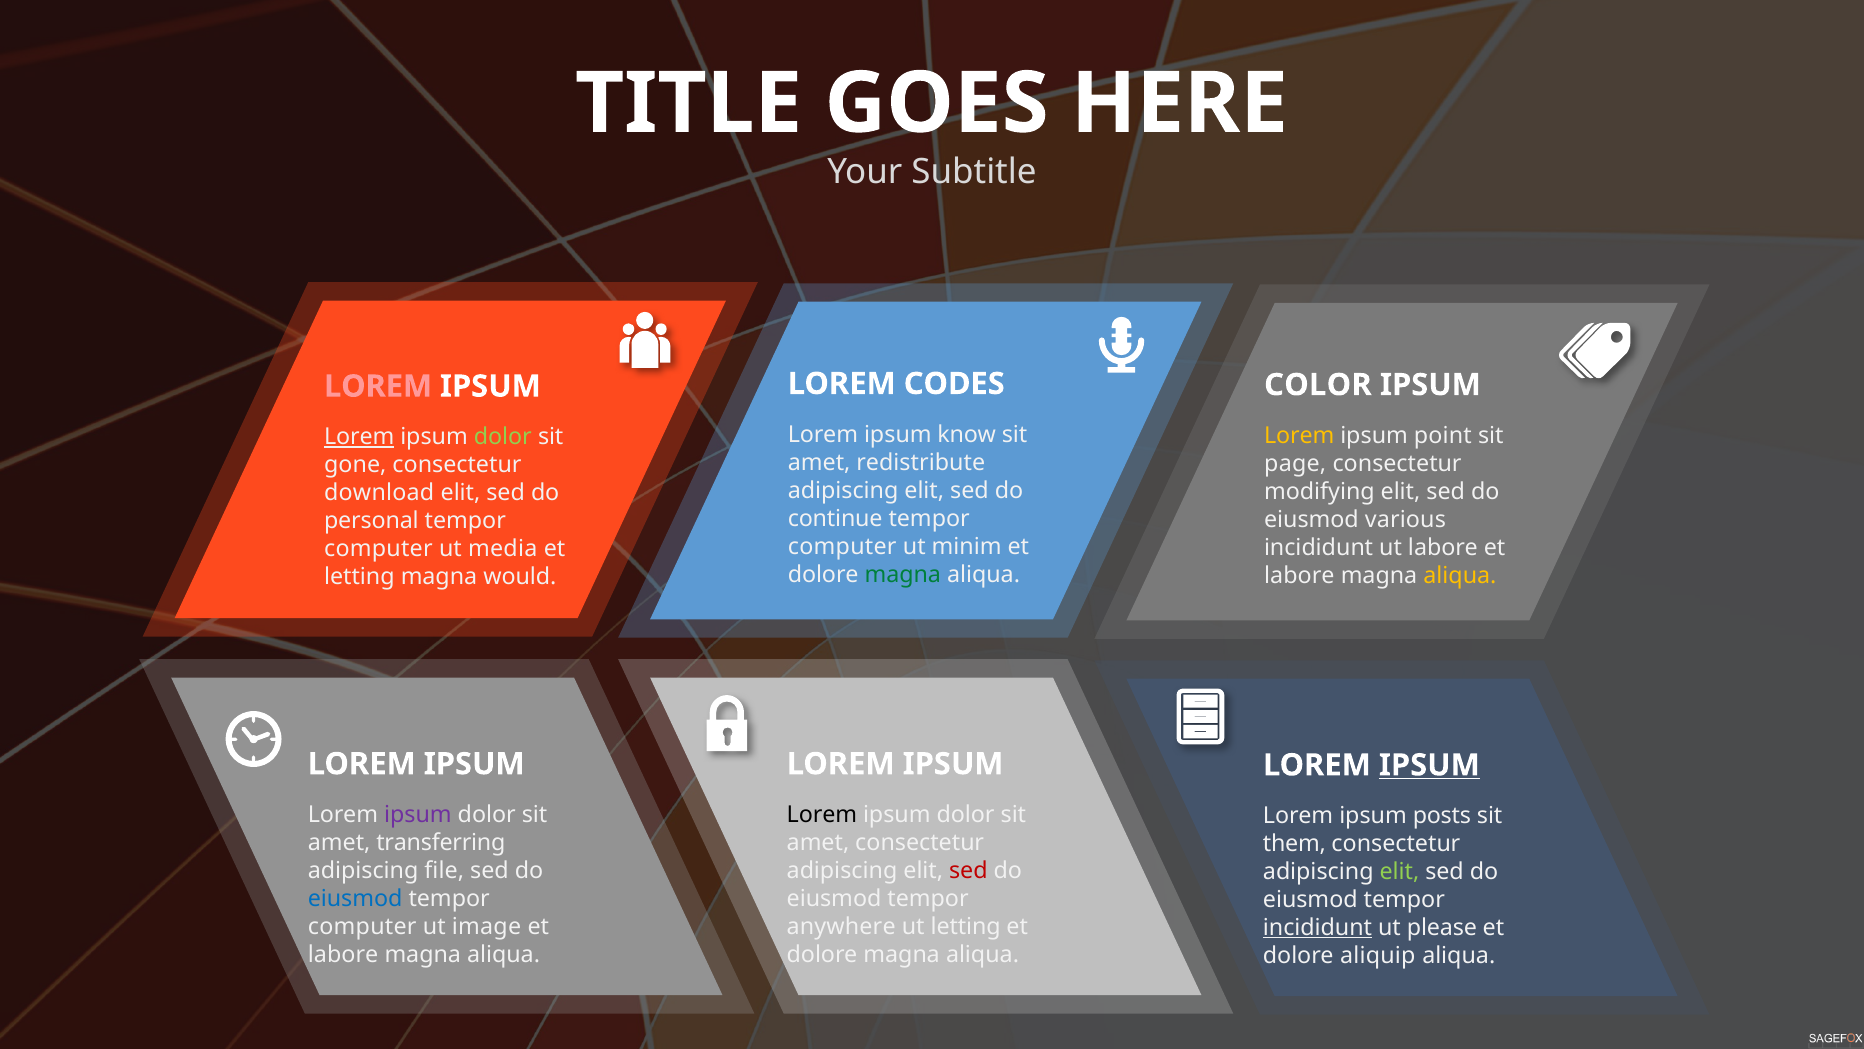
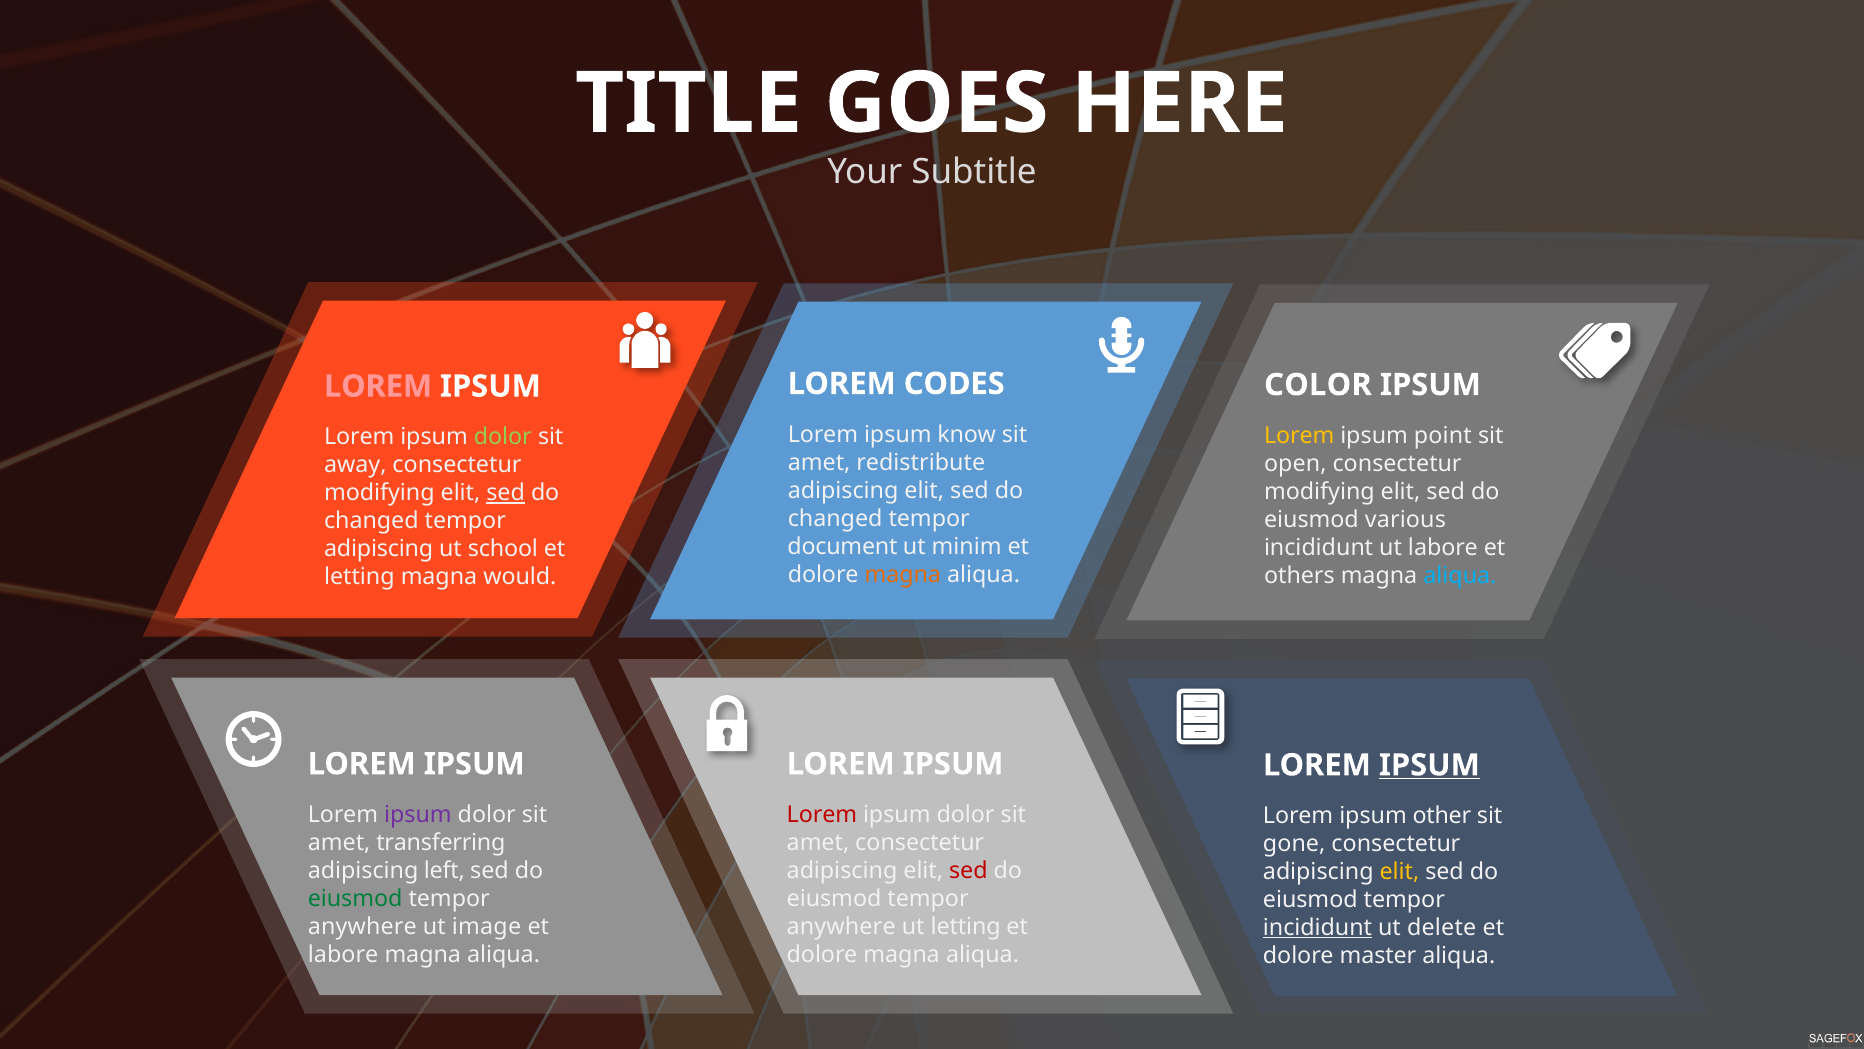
Lorem at (359, 437) underline: present -> none
page: page -> open
gone: gone -> away
download at (379, 493): download -> modifying
sed at (506, 493) underline: none -> present
continue at (835, 518): continue -> changed
personal at (371, 521): personal -> changed
computer at (842, 546): computer -> document
computer at (378, 549): computer -> adipiscing
media: media -> school
magna at (903, 574) colour: green -> orange
labore at (1299, 575): labore -> others
aliqua at (1460, 575) colour: yellow -> light blue
Lorem at (822, 814) colour: black -> red
posts: posts -> other
them: them -> gone
file: file -> left
elit at (1399, 871) colour: light green -> yellow
eiusmod at (355, 898) colour: blue -> green
computer at (362, 926): computer -> anywhere
please: please -> delete
aliquip: aliquip -> master
